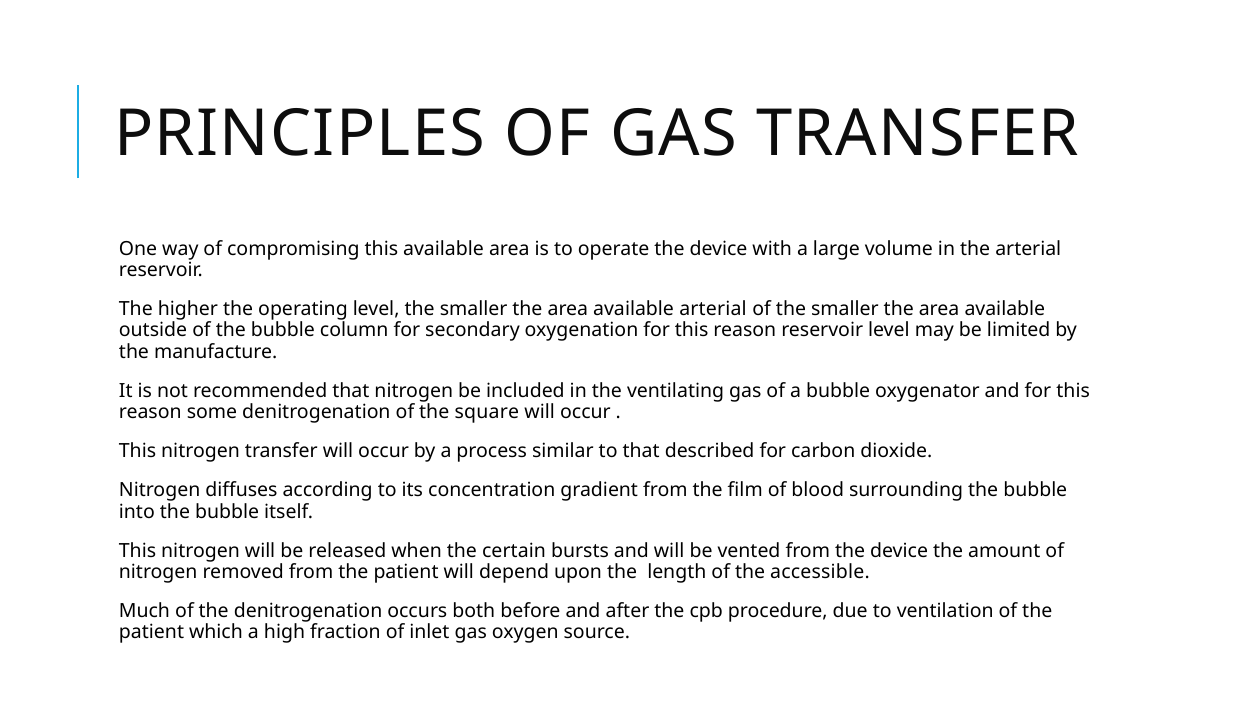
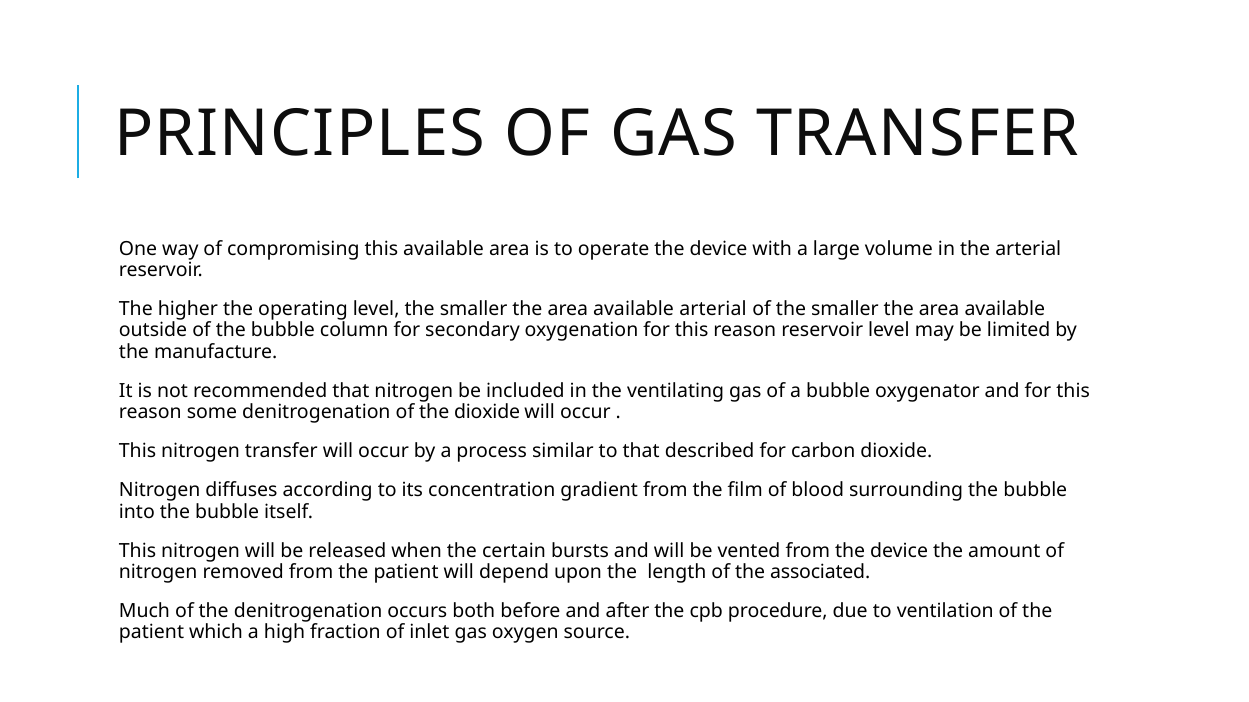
the square: square -> dioxide
accessible: accessible -> associated
